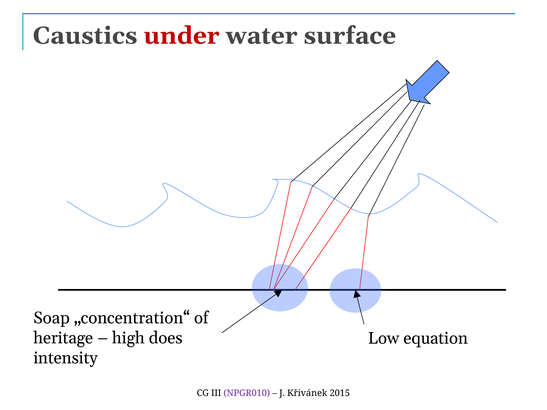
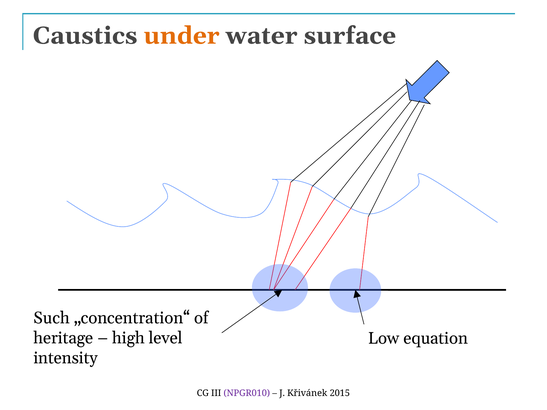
under colour: red -> orange
Soap: Soap -> Such
does: does -> level
